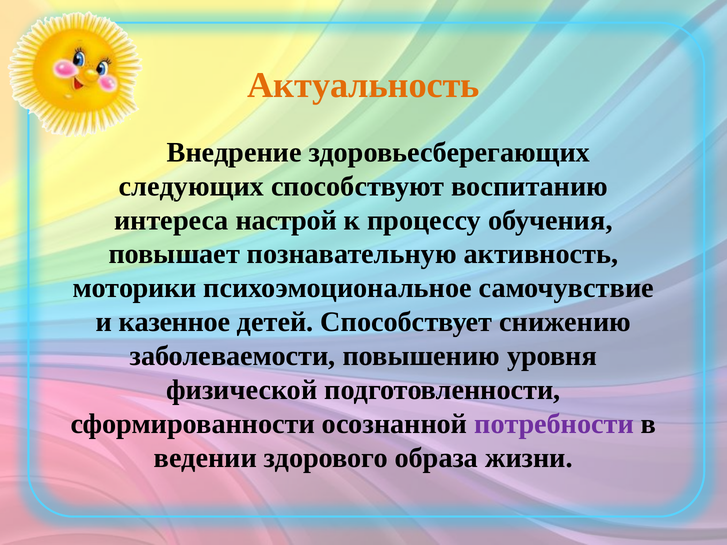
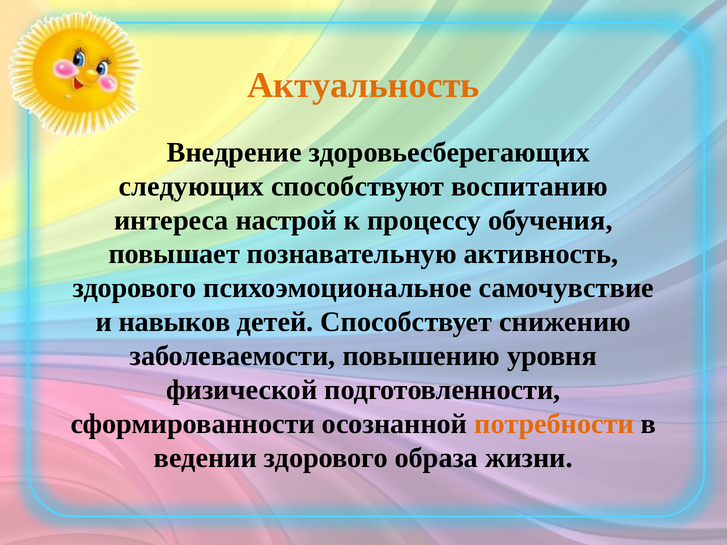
моторики at (135, 288): моторики -> здорового
казенное: казенное -> навыков
потребности colour: purple -> orange
